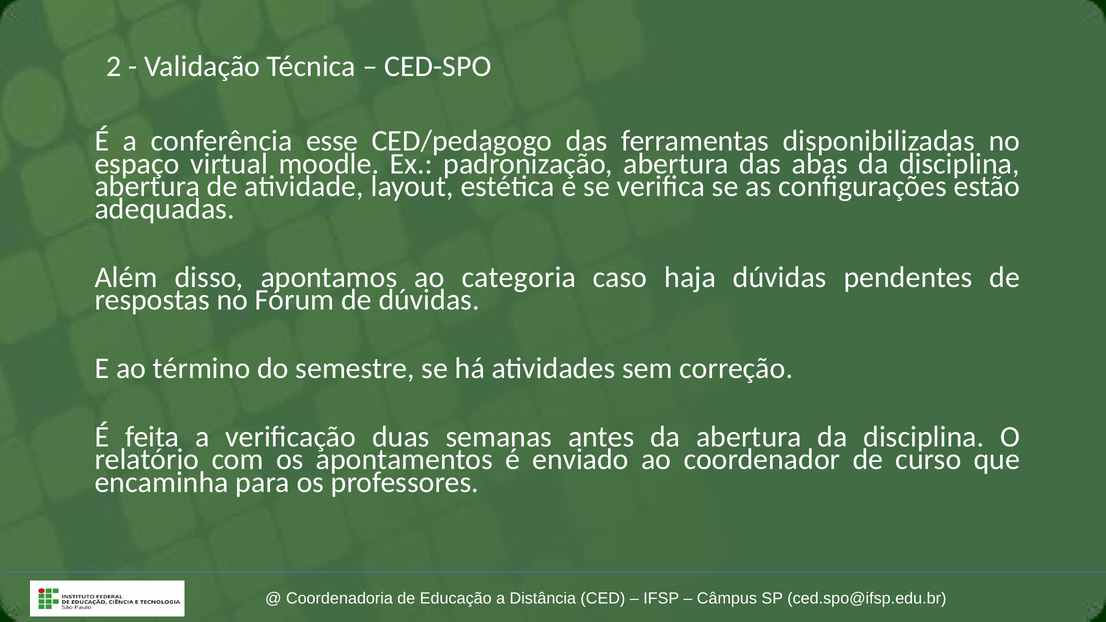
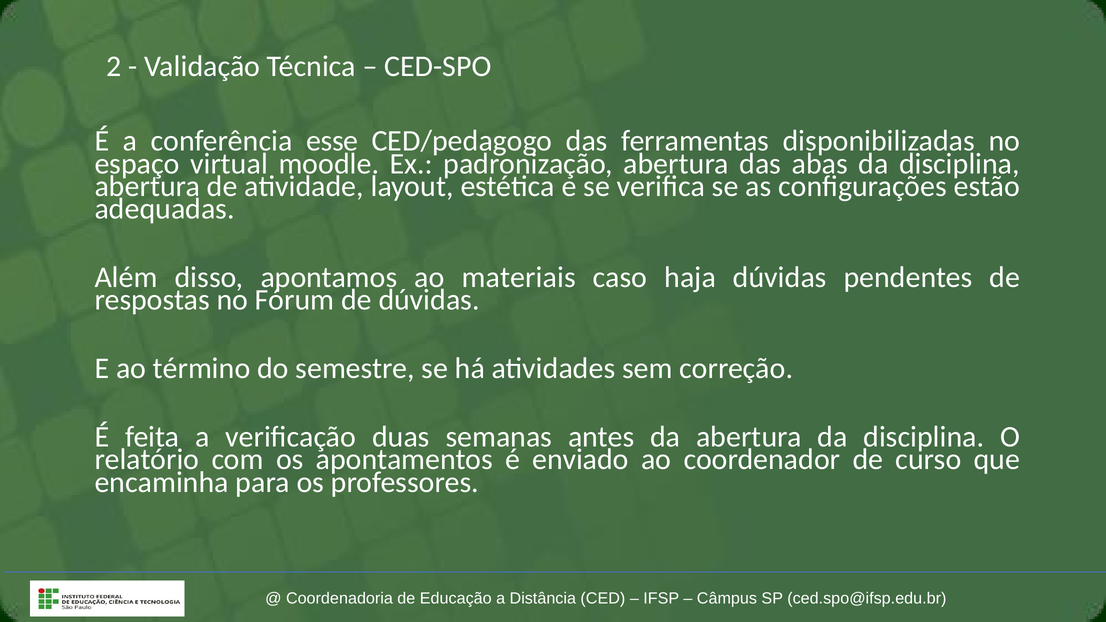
categoria: categoria -> materiais
